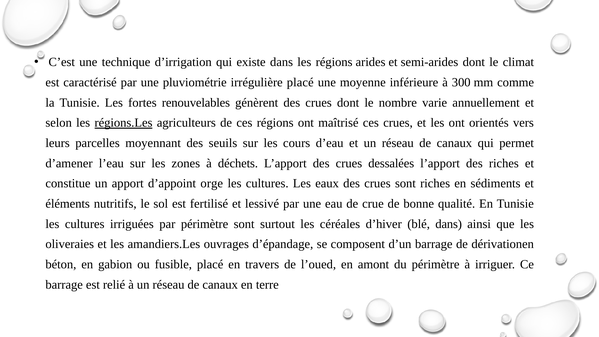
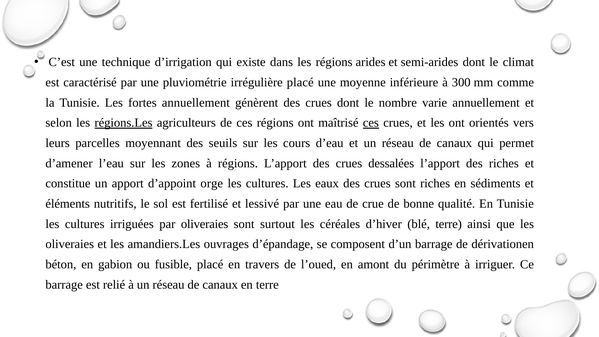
fortes renouvelables: renouvelables -> annuellement
ces at (371, 123) underline: none -> present
à déchets: déchets -> régions
par périmètre: périmètre -> oliveraies
blé dans: dans -> terre
